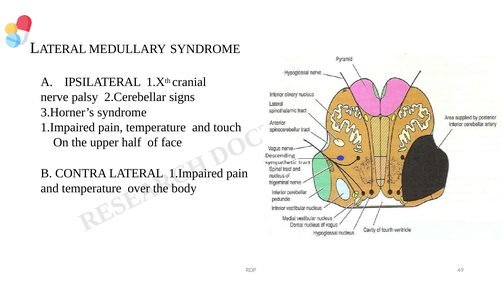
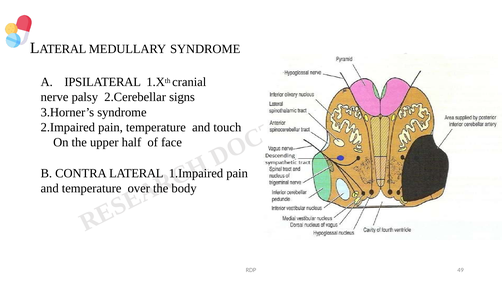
1.Impaired at (68, 127): 1.Impaired -> 2.Impaired
